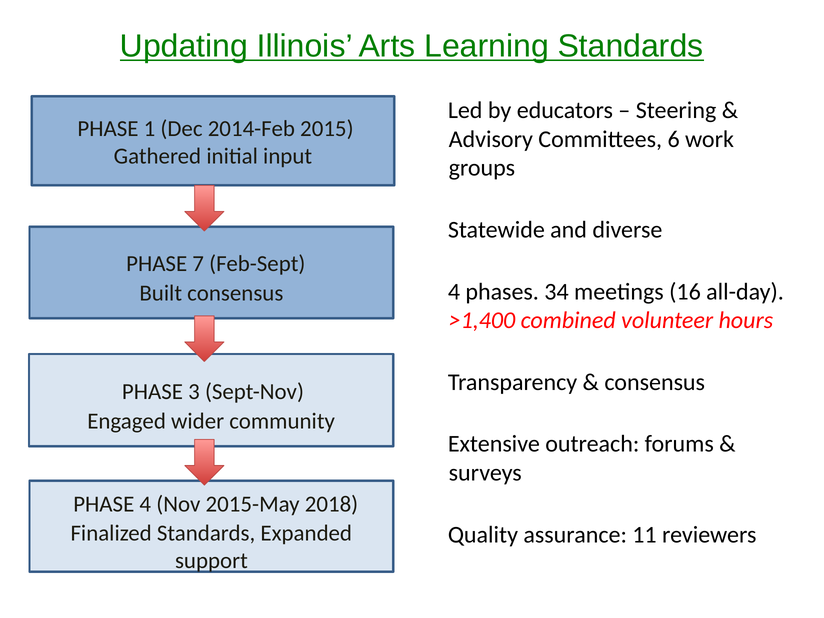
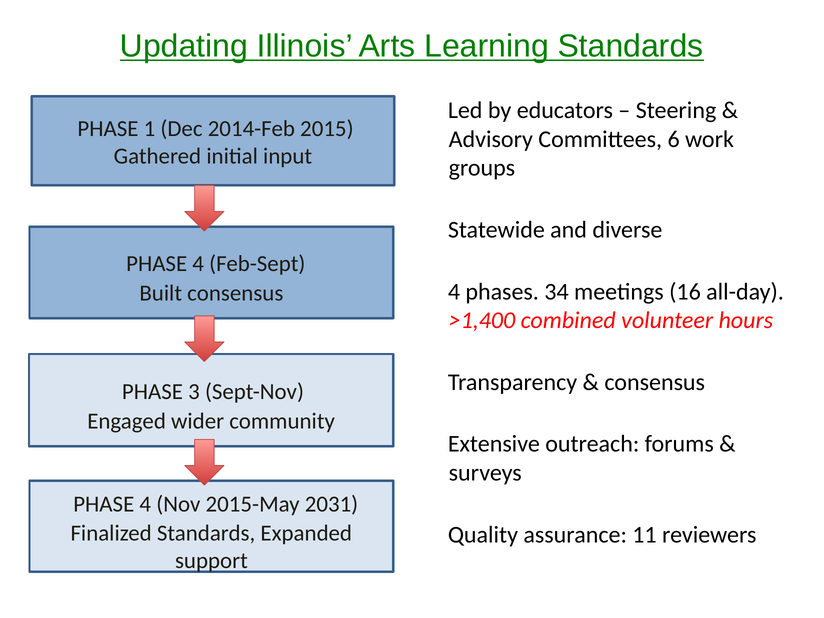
7 at (198, 264): 7 -> 4
2018: 2018 -> 2031
